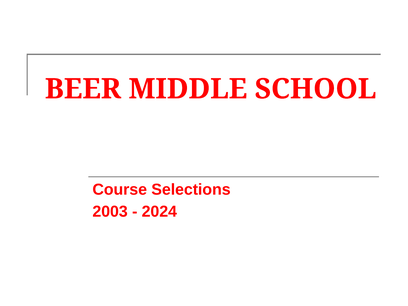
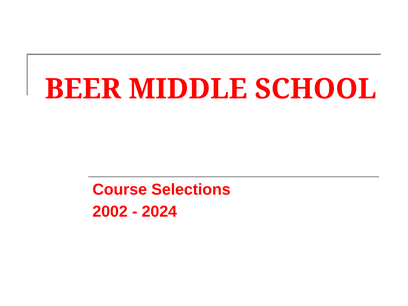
2003: 2003 -> 2002
